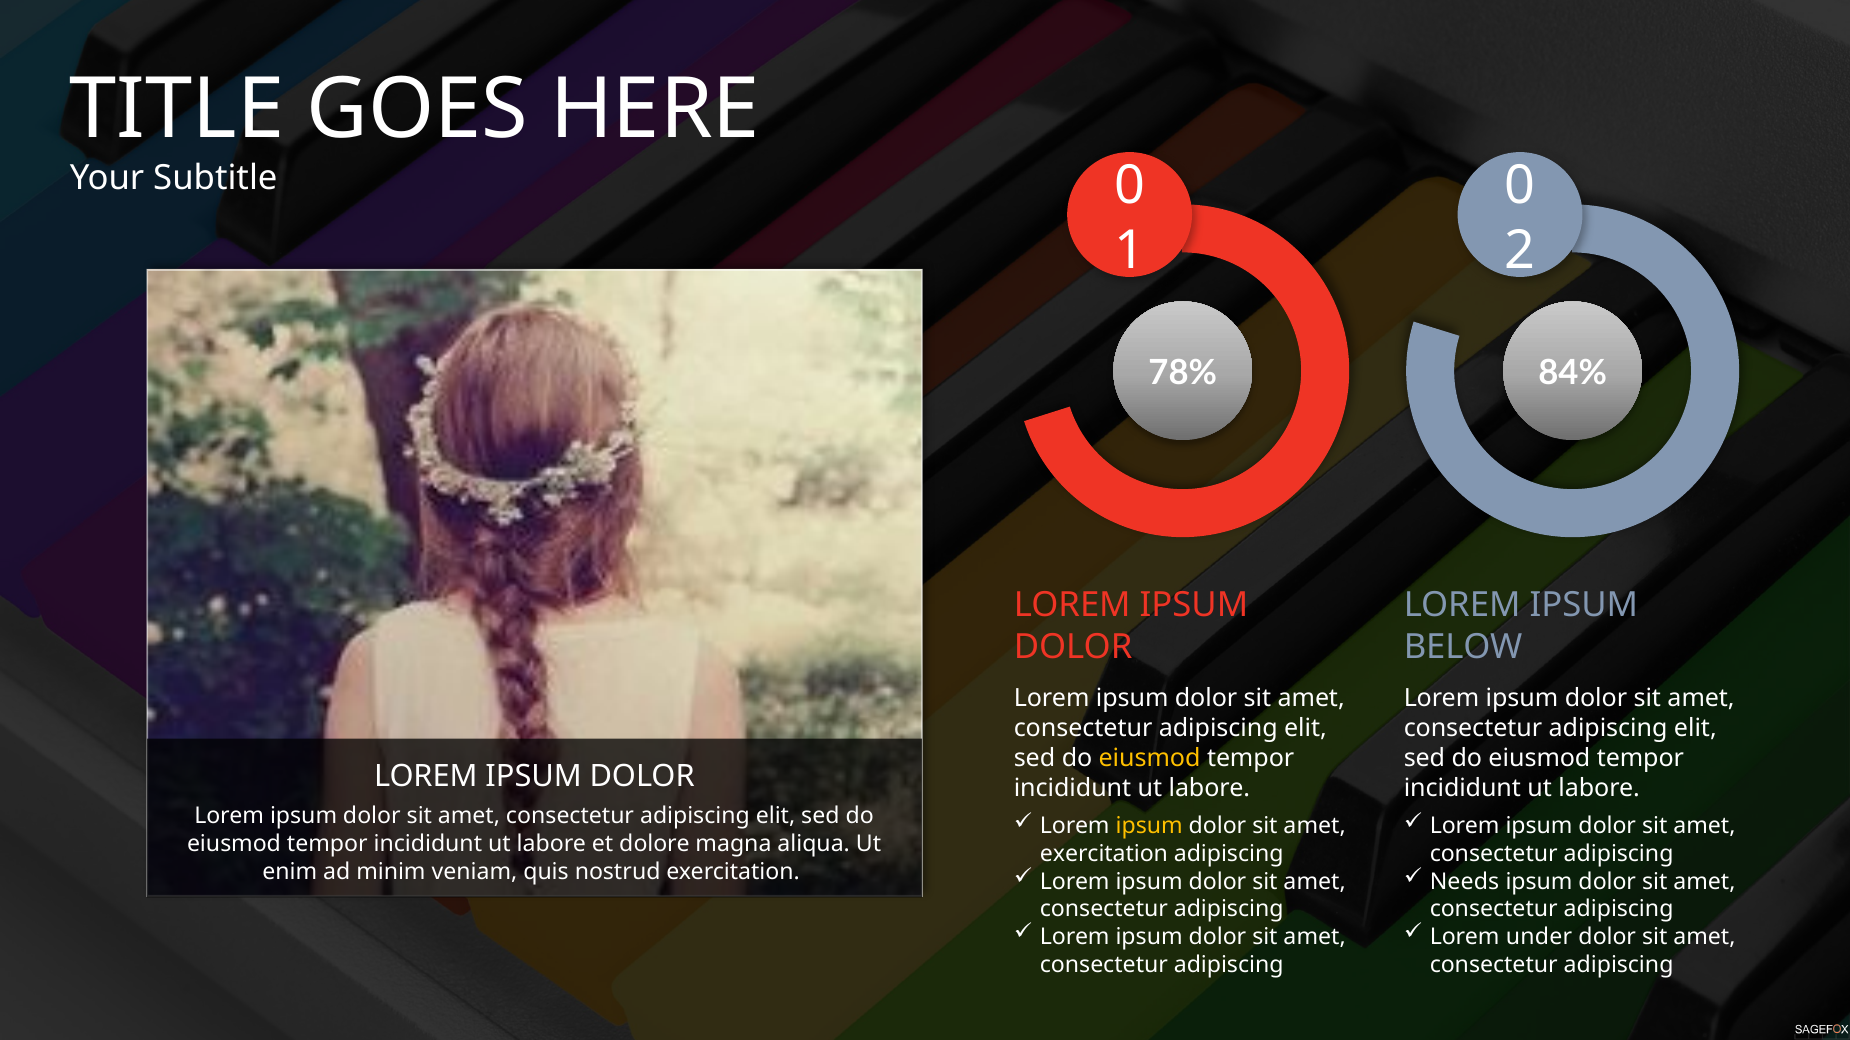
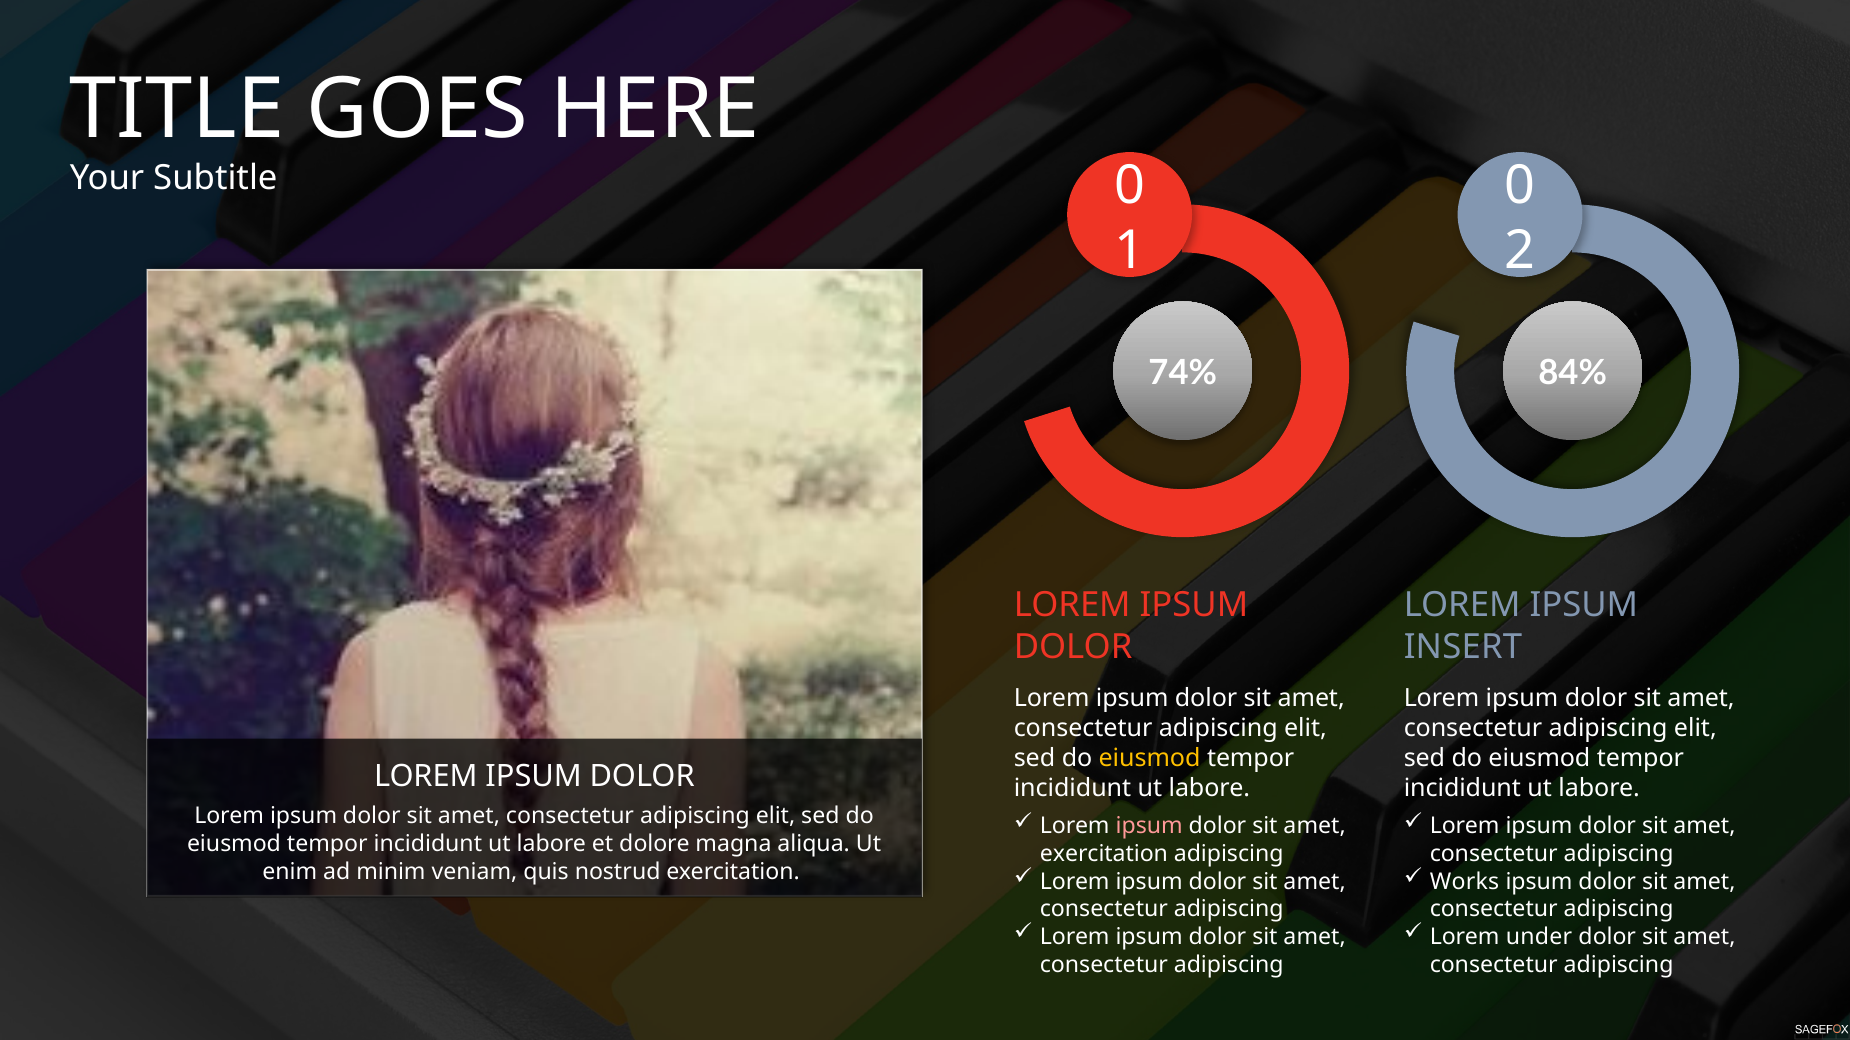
78%: 78% -> 74%
BELOW: BELOW -> INSERT
ipsum at (1149, 827) colour: yellow -> pink
Needs: Needs -> Works
